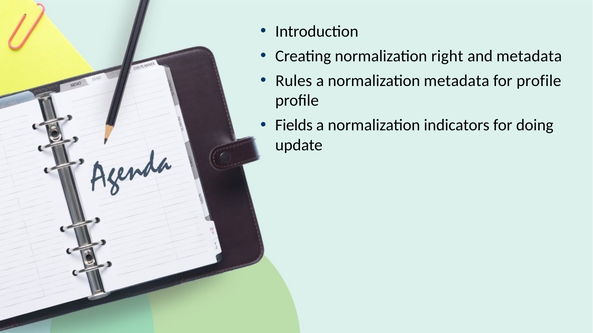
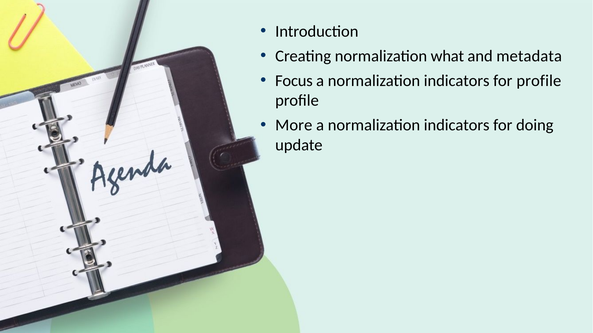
right: right -> what
Rules: Rules -> Focus
metadata at (457, 81): metadata -> indicators
Fields: Fields -> More
